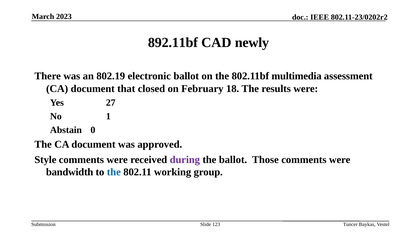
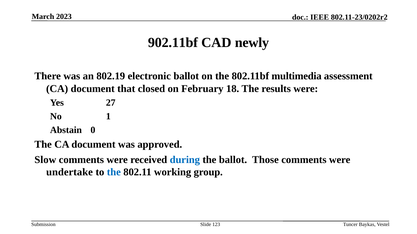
892.11bf: 892.11bf -> 902.11bf
Style: Style -> Slow
during colour: purple -> blue
bandwidth: bandwidth -> undertake
